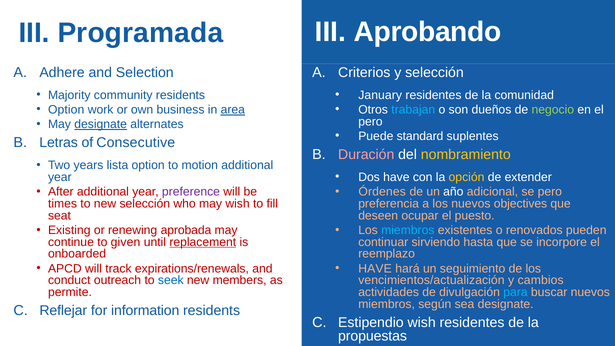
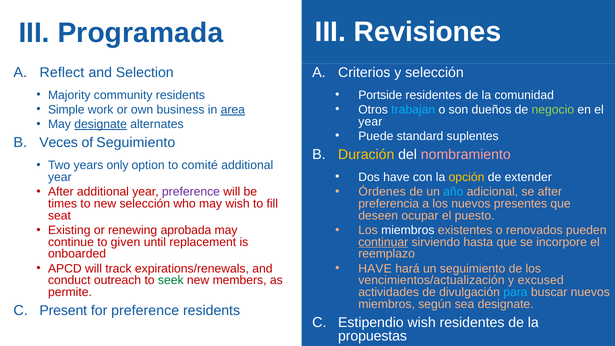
Aprobando: Aprobando -> Revisiones
Adhere: Adhere -> Reflect
January: January -> Portside
Option at (66, 110): Option -> Simple
pero at (370, 121): pero -> year
Letras: Letras -> Veces
of Consecutive: Consecutive -> Seguimiento
Duración colour: pink -> yellow
nombramiento colour: yellow -> pink
lista: lista -> only
motion: motion -> comité
año colour: white -> light blue
se pero: pero -> after
objectives: objectives -> presentes
miembros at (408, 230) colour: light blue -> white
replacement underline: present -> none
continuar underline: none -> present
seek colour: blue -> green
cambios: cambios -> excused
Reflejar: Reflejar -> Present
for information: information -> preference
